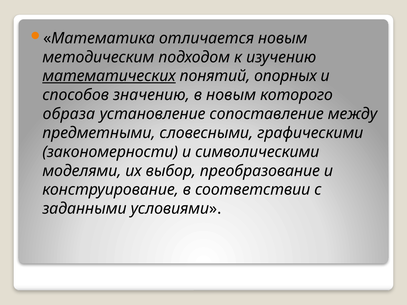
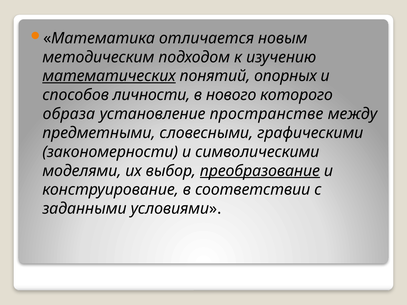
значению: значению -> личности
в новым: новым -> нового
сопоставление: сопоставление -> пространстве
преобразование underline: none -> present
